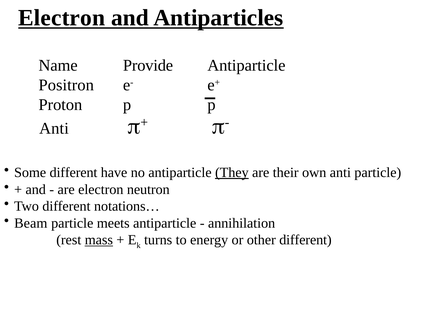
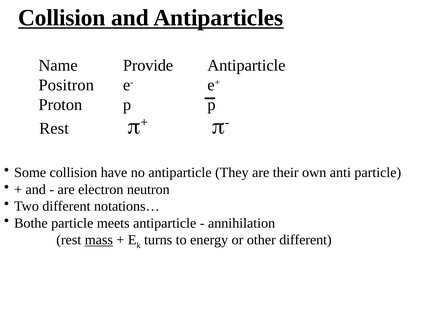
Electron at (62, 18): Electron -> Collision
Anti at (54, 129): Anti -> Rest
Some different: different -> collision
They underline: present -> none
Beam: Beam -> Bothe
